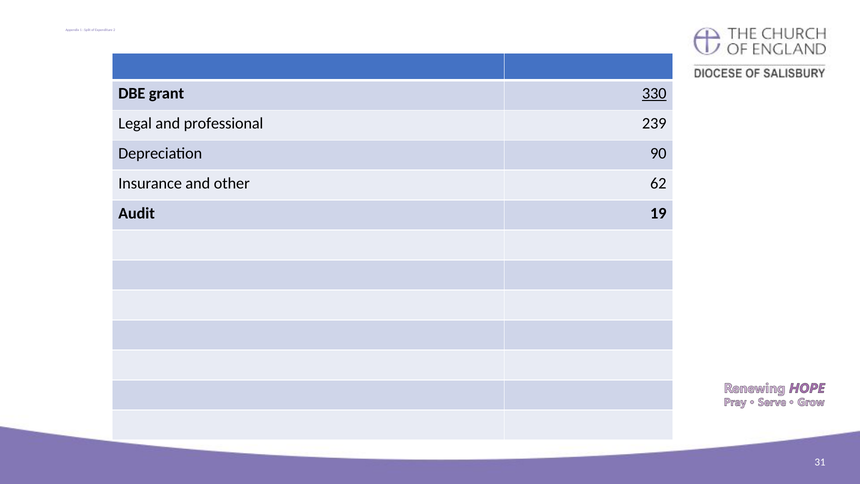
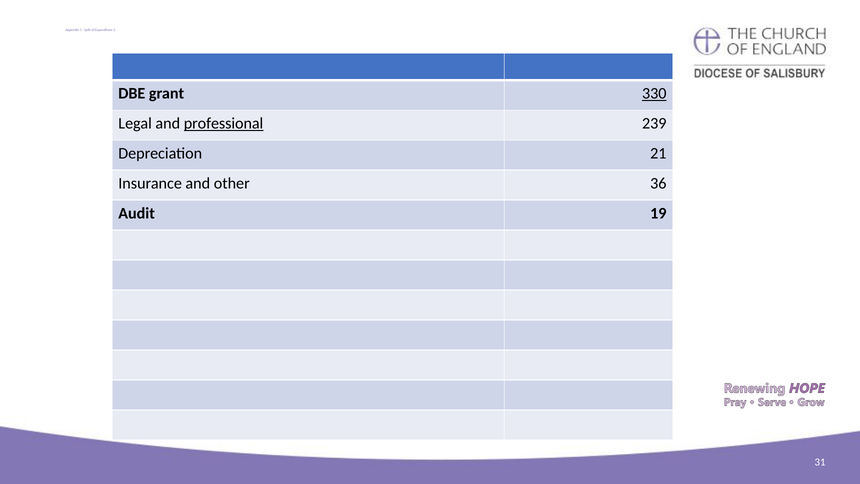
professional underline: none -> present
90: 90 -> 21
62: 62 -> 36
